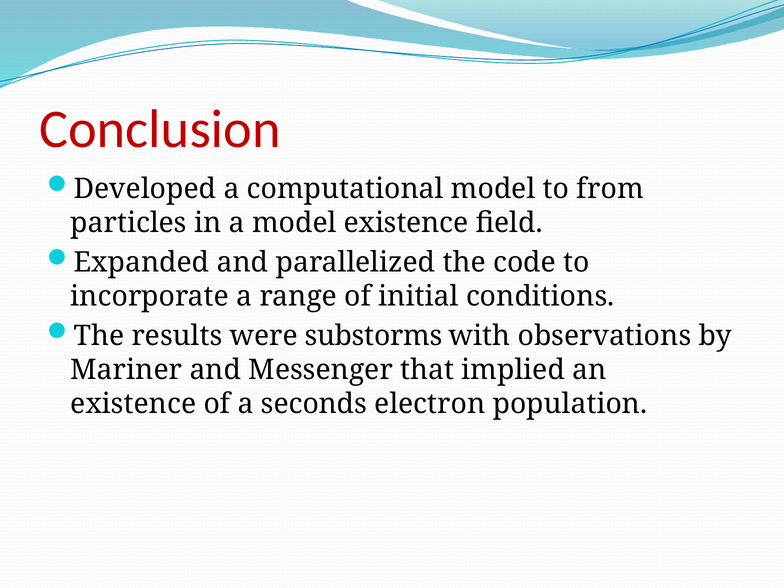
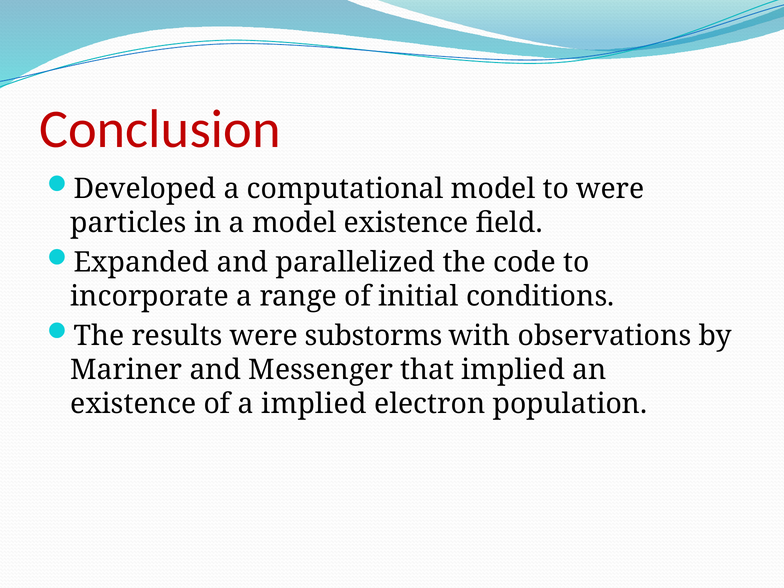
to from: from -> were
a seconds: seconds -> implied
